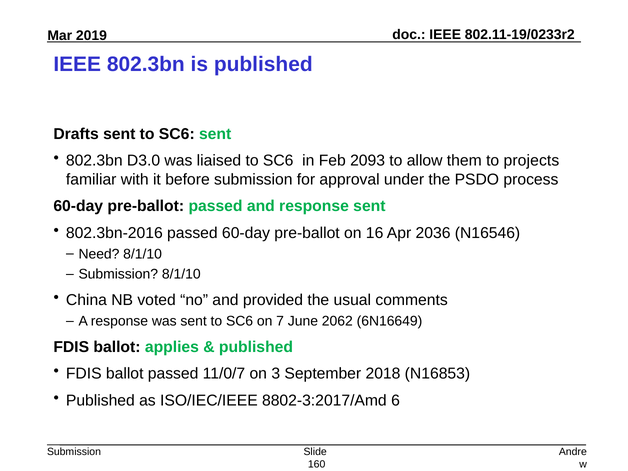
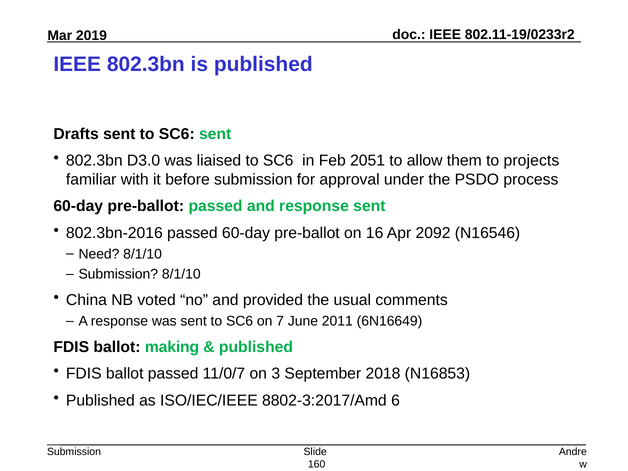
2093: 2093 -> 2051
2036: 2036 -> 2092
2062: 2062 -> 2011
applies: applies -> making
